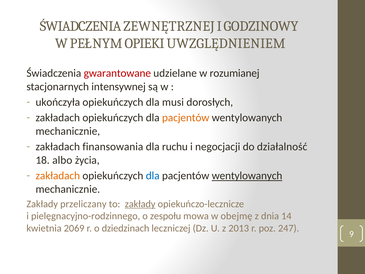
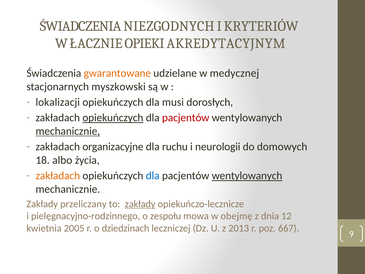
ZEWNĘTRZNEJ: ZEWNĘTRZNEJ -> NIEZGODNYCH
GODZINOWY: GODZINOWY -> KRYTERIÓW
PEŁNYM: PEŁNYM -> ŁACZNIE
UWZGLĘDNIENIEM: UWZGLĘDNIENIEM -> AKREDYTACYJNYM
gwarantowane colour: red -> orange
rozumianej: rozumianej -> medycznej
intensywnej: intensywnej -> myszkowski
ukończyła: ukończyła -> lokalizacji
opiekuńczych at (113, 118) underline: none -> present
pacjentów at (186, 118) colour: orange -> red
mechanicznie at (68, 131) underline: none -> present
finansowania: finansowania -> organizacyjne
negocjacji: negocjacji -> neurologii
działalność: działalność -> domowych
14: 14 -> 12
2069: 2069 -> 2005
247: 247 -> 667
